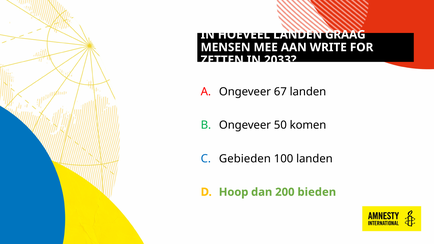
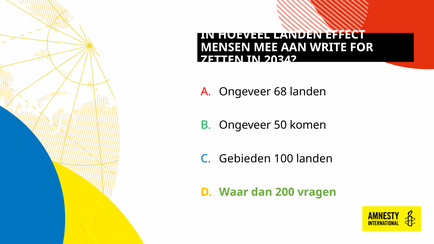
GRAAG: GRAAG -> EFFECT
2033: 2033 -> 2034
67: 67 -> 68
Hoop: Hoop -> Waar
bieden: bieden -> vragen
